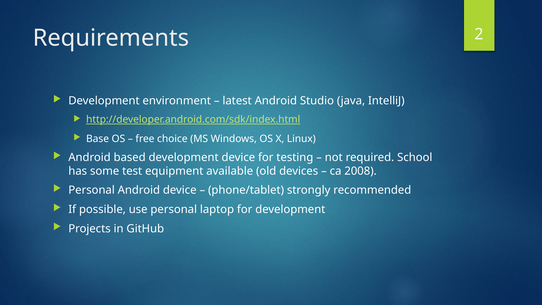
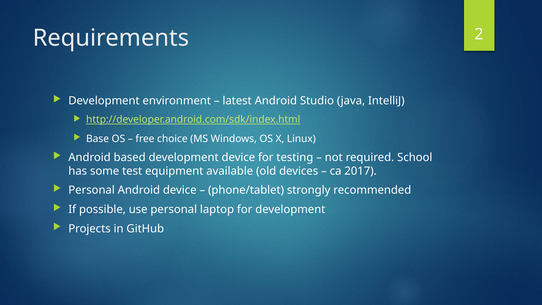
2008: 2008 -> 2017
